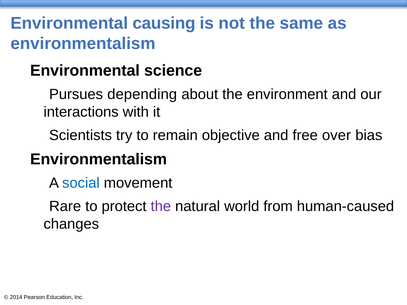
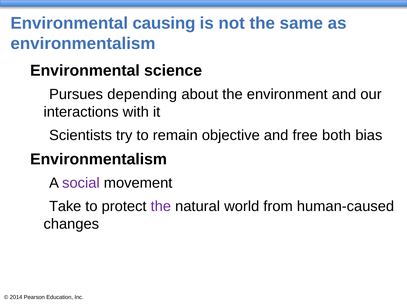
over: over -> both
social colour: blue -> purple
Rare: Rare -> Take
